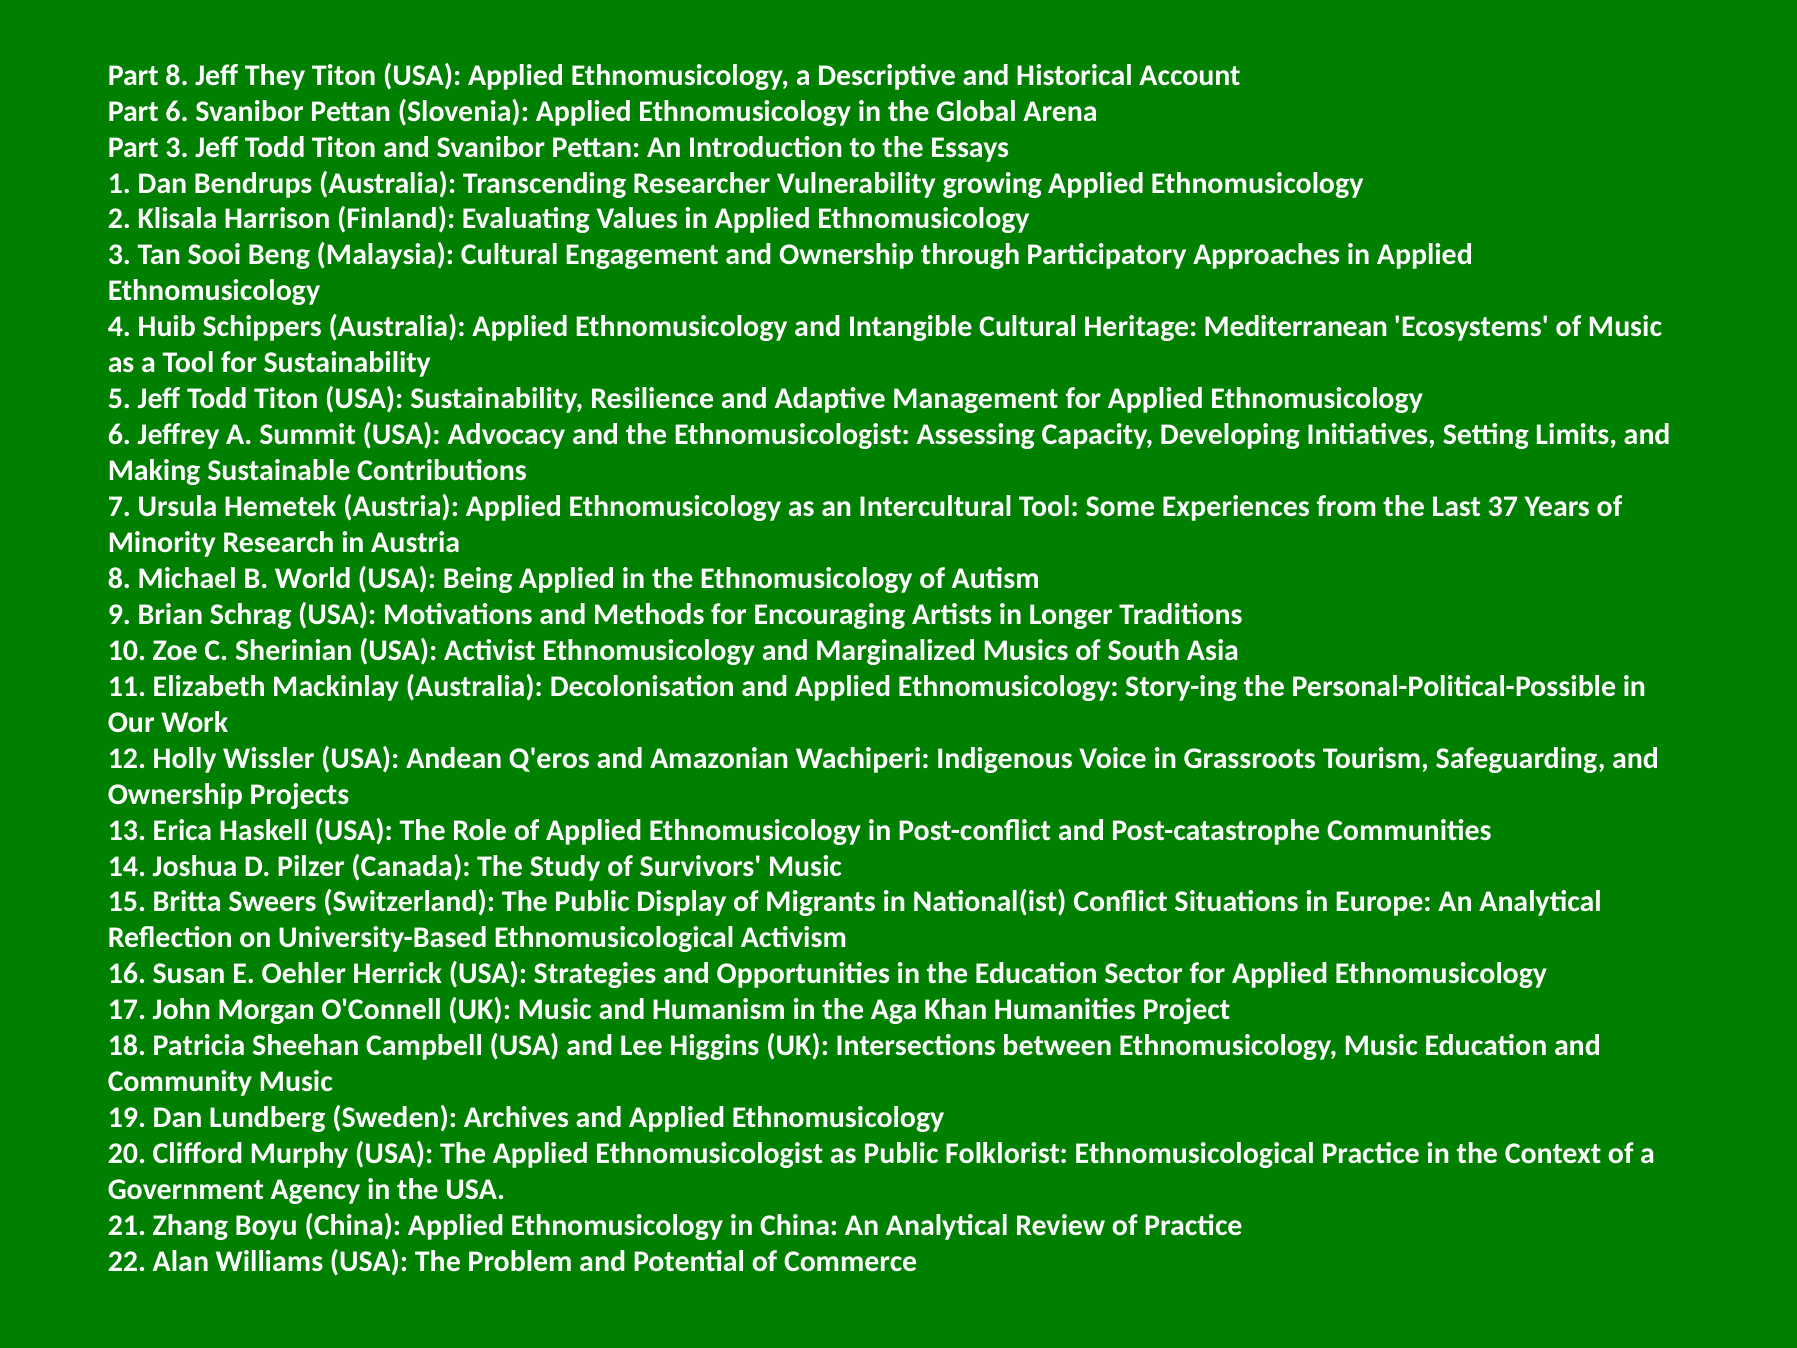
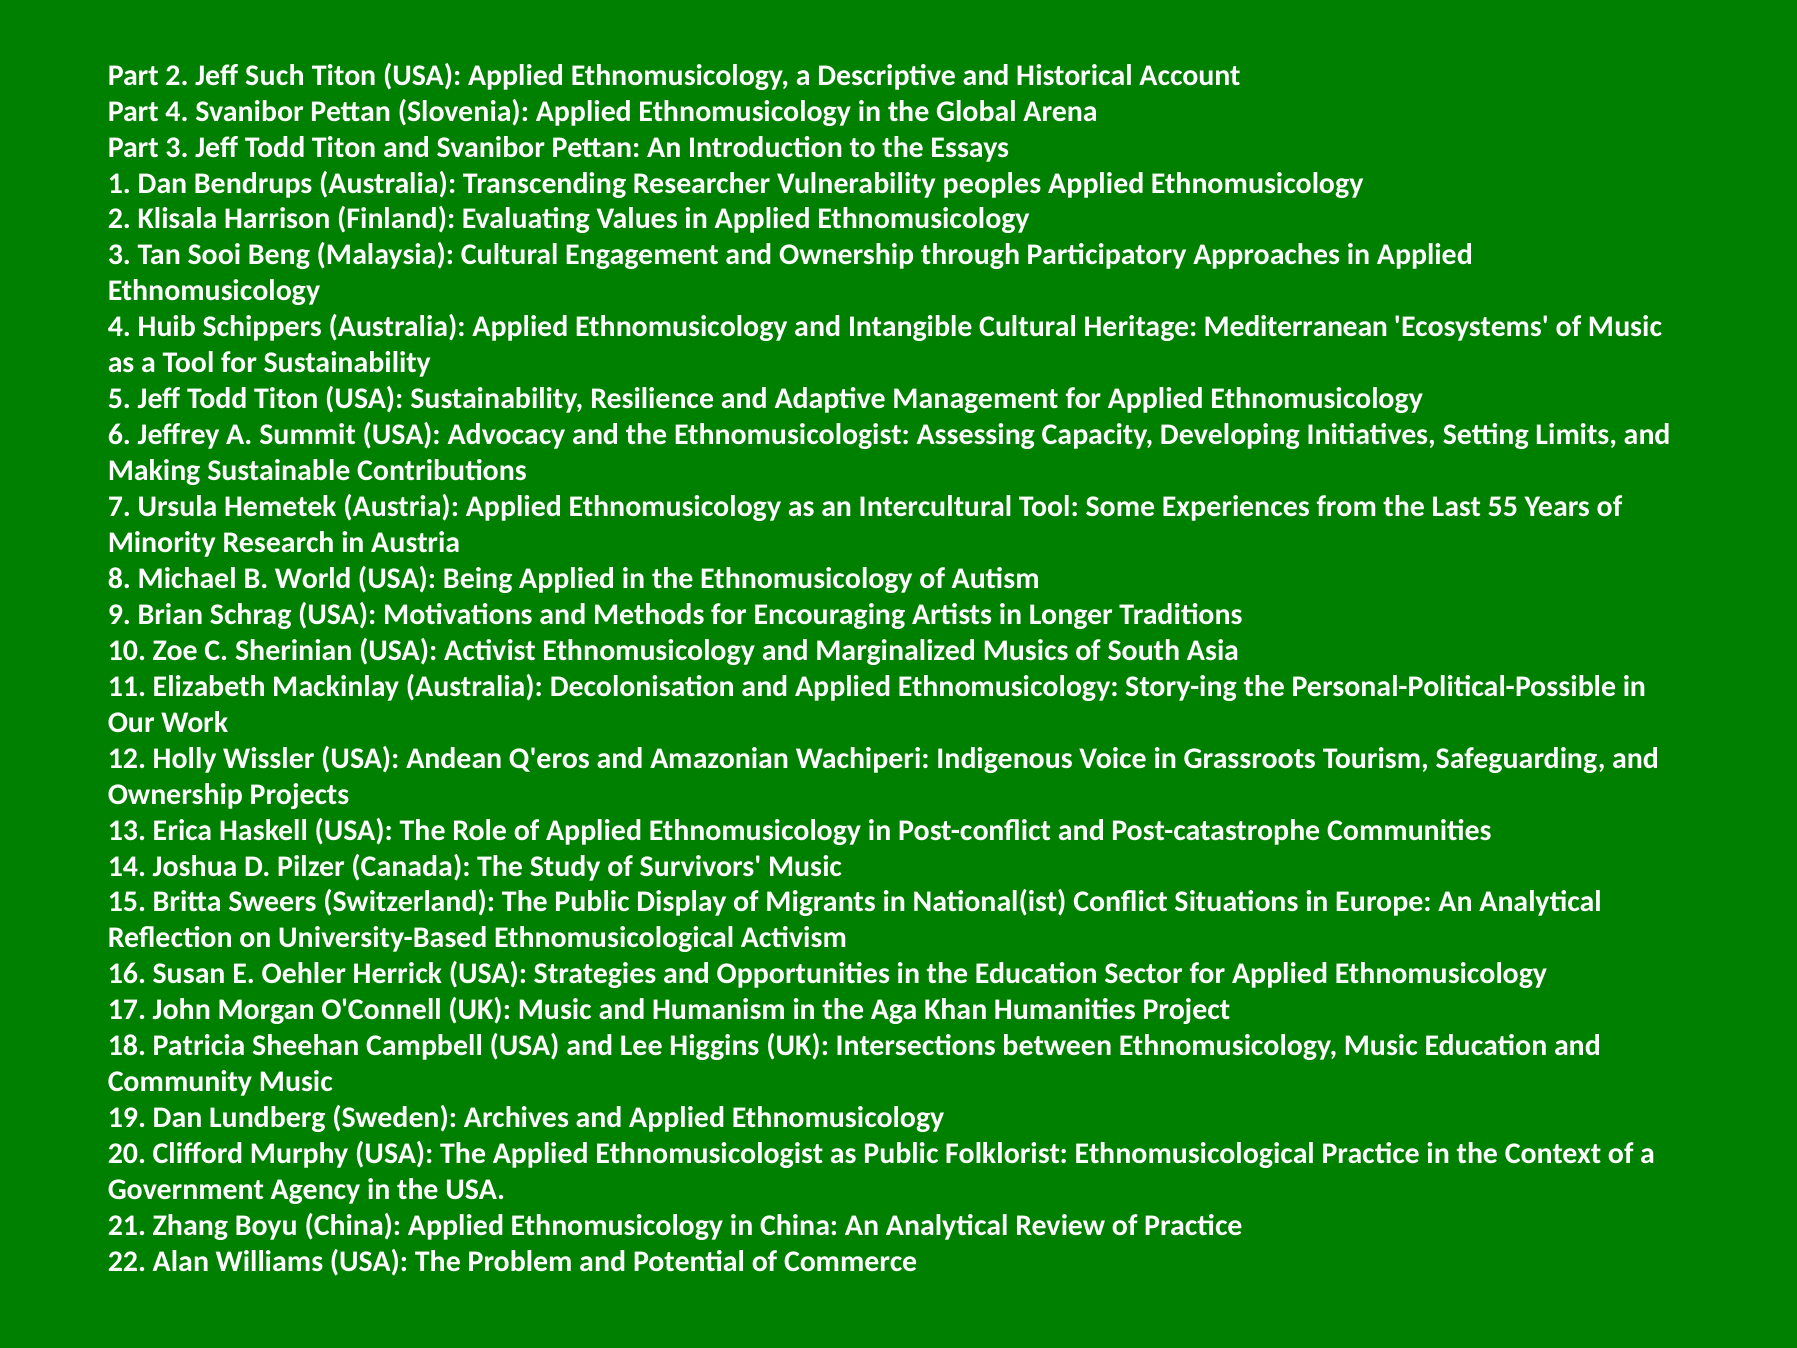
Part 8: 8 -> 2
They: They -> Such
Part 6: 6 -> 4
growing: growing -> peoples
37: 37 -> 55
